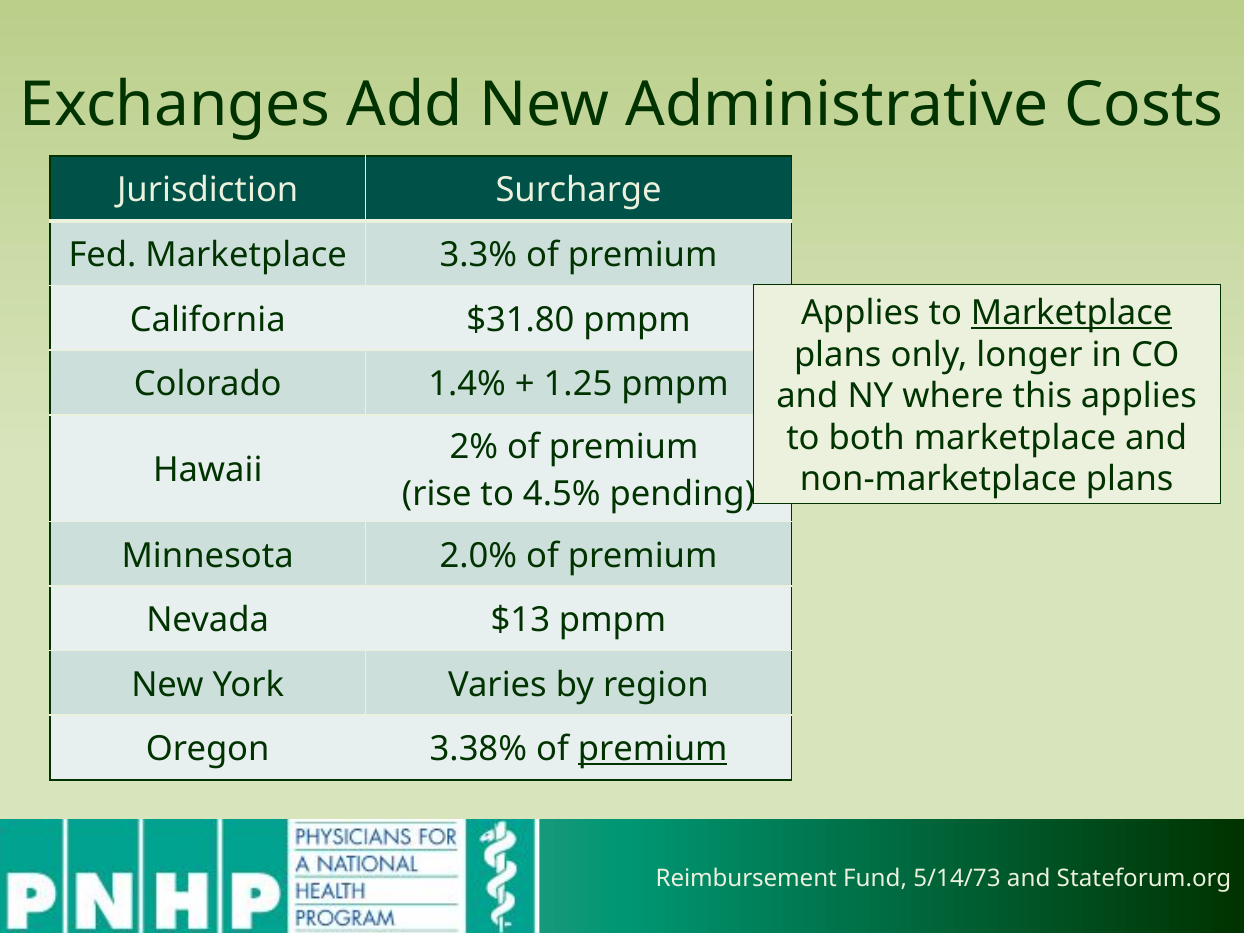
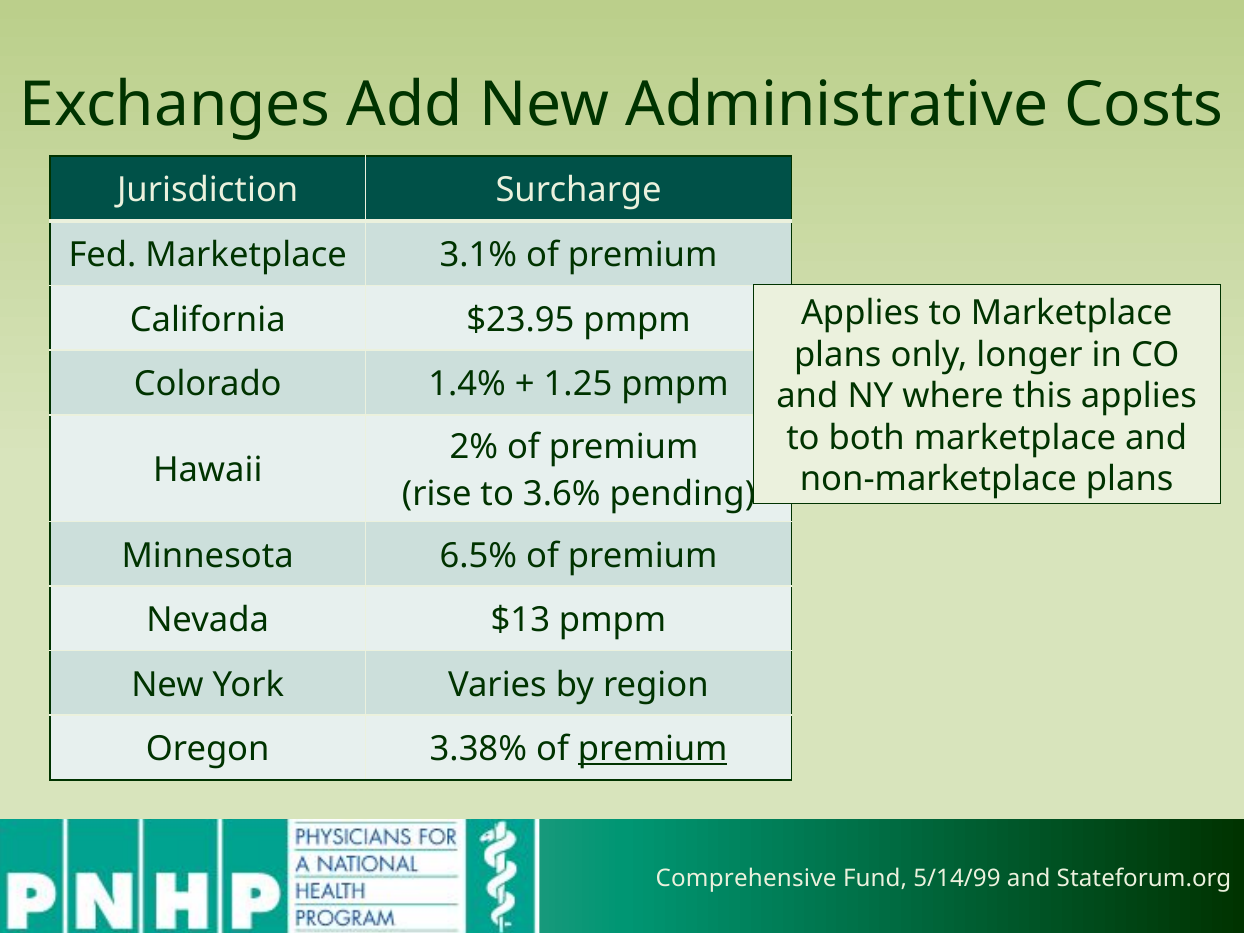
3.3%: 3.3% -> 3.1%
Marketplace at (1072, 313) underline: present -> none
$31.80: $31.80 -> $23.95
4.5%: 4.5% -> 3.6%
2.0%: 2.0% -> 6.5%
Reimbursement: Reimbursement -> Comprehensive
5/14/73: 5/14/73 -> 5/14/99
